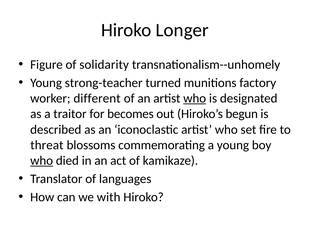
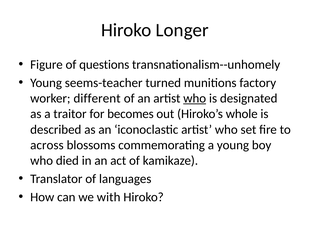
solidarity: solidarity -> questions
strong-teacher: strong-teacher -> seems-teacher
begun: begun -> whole
threat: threat -> across
who at (42, 160) underline: present -> none
